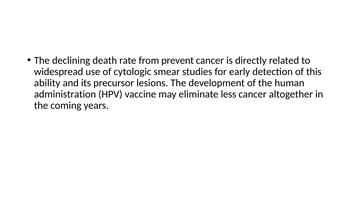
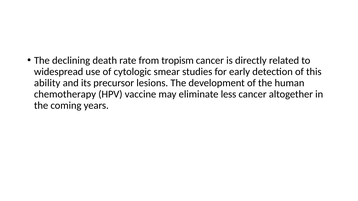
prevent: prevent -> tropism
administration: administration -> chemotherapy
